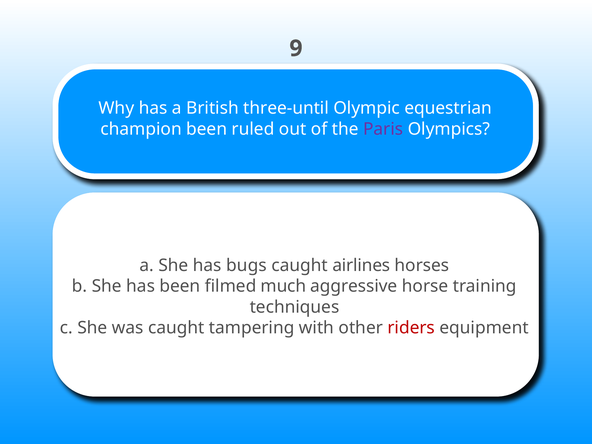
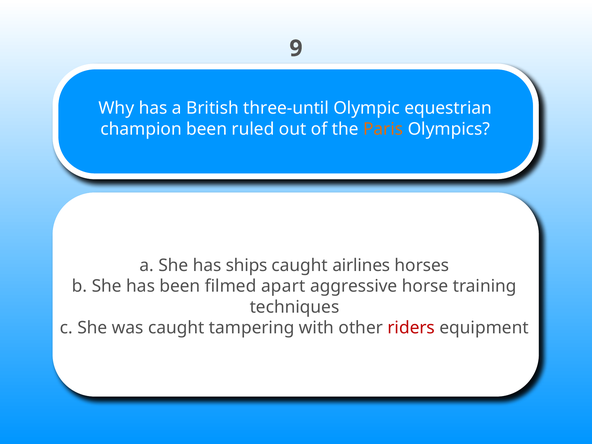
Paris colour: purple -> orange
bugs: bugs -> ships
much: much -> apart
